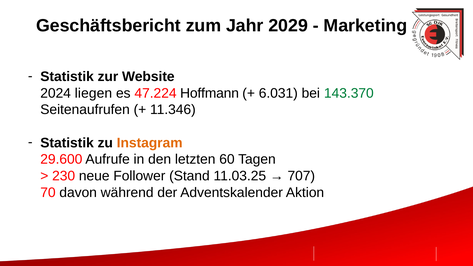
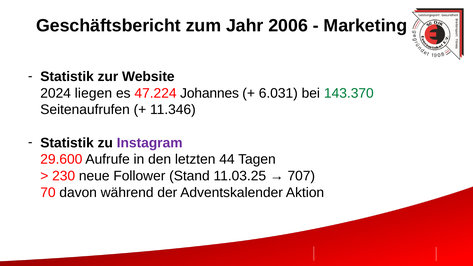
2029: 2029 -> 2006
Hoffmann: Hoffmann -> Johannes
Instagram colour: orange -> purple
60: 60 -> 44
